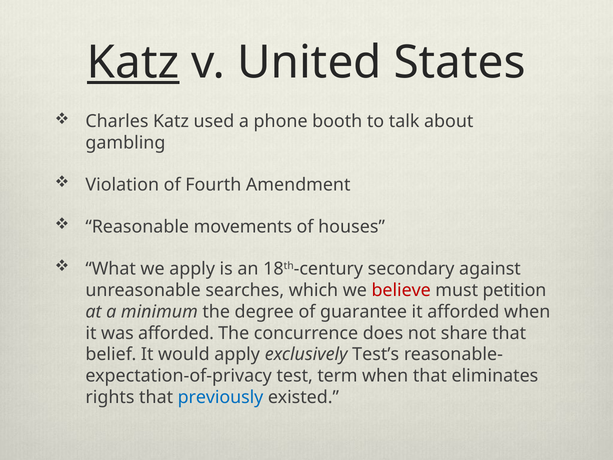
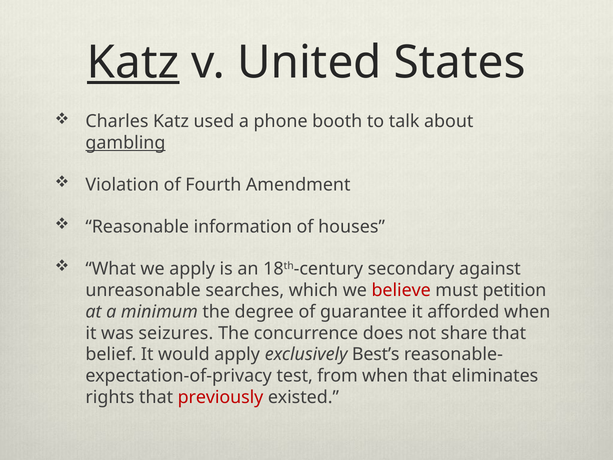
gambling underline: none -> present
movements: movements -> information
was afforded: afforded -> seizures
Test’s: Test’s -> Best’s
term: term -> from
previously colour: blue -> red
